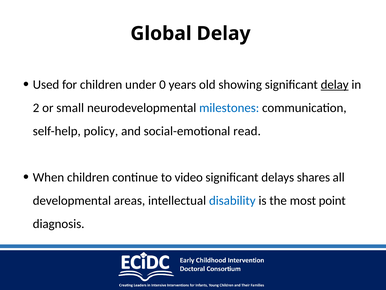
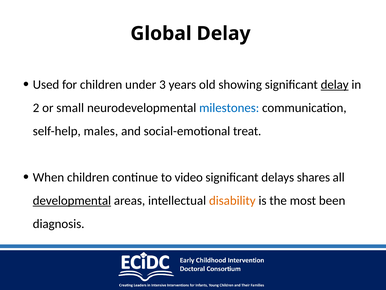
0: 0 -> 3
policy: policy -> males
read: read -> treat
developmental underline: none -> present
disability colour: blue -> orange
point: point -> been
